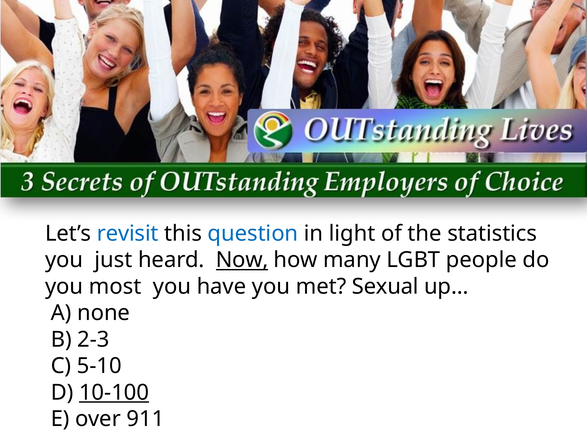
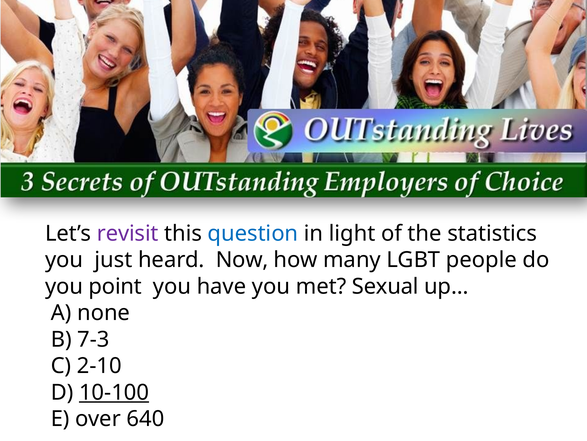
revisit colour: blue -> purple
Now underline: present -> none
most: most -> point
2-3: 2-3 -> 7-3
5-10: 5-10 -> 2-10
911: 911 -> 640
